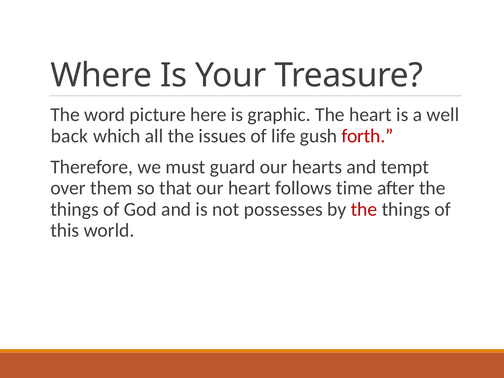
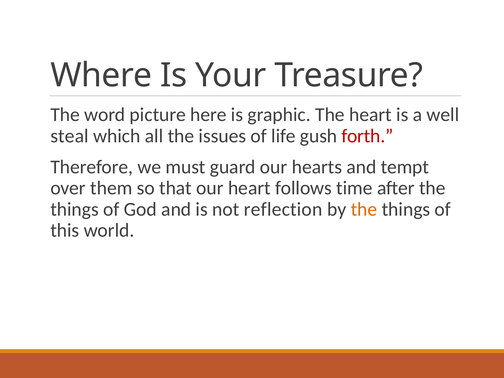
back: back -> steal
possesses: possesses -> reflection
the at (364, 209) colour: red -> orange
